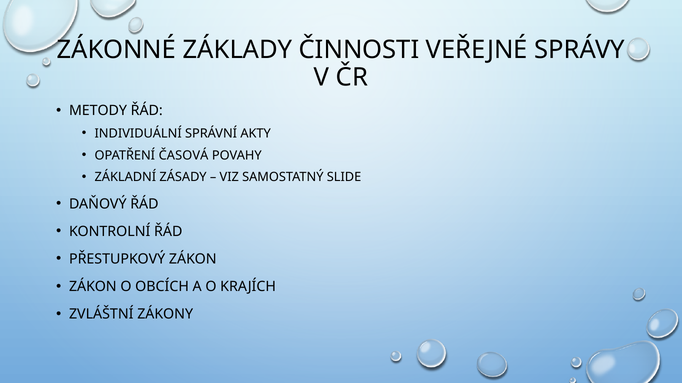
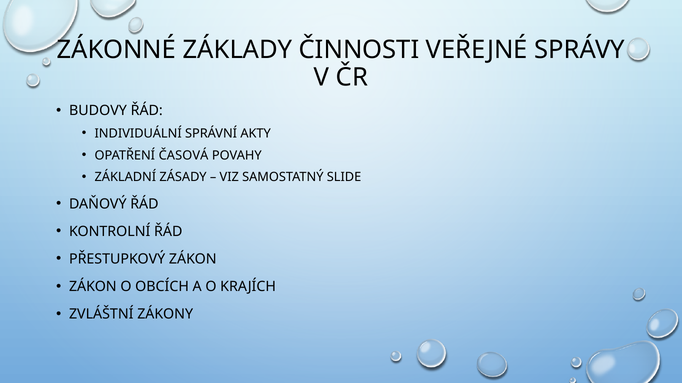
METODY: METODY -> BUDOVY
